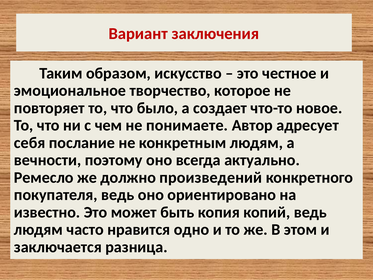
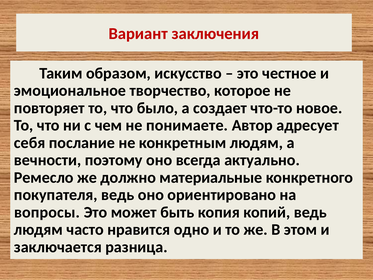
произведений: произведений -> материальные
известно: известно -> вопросы
